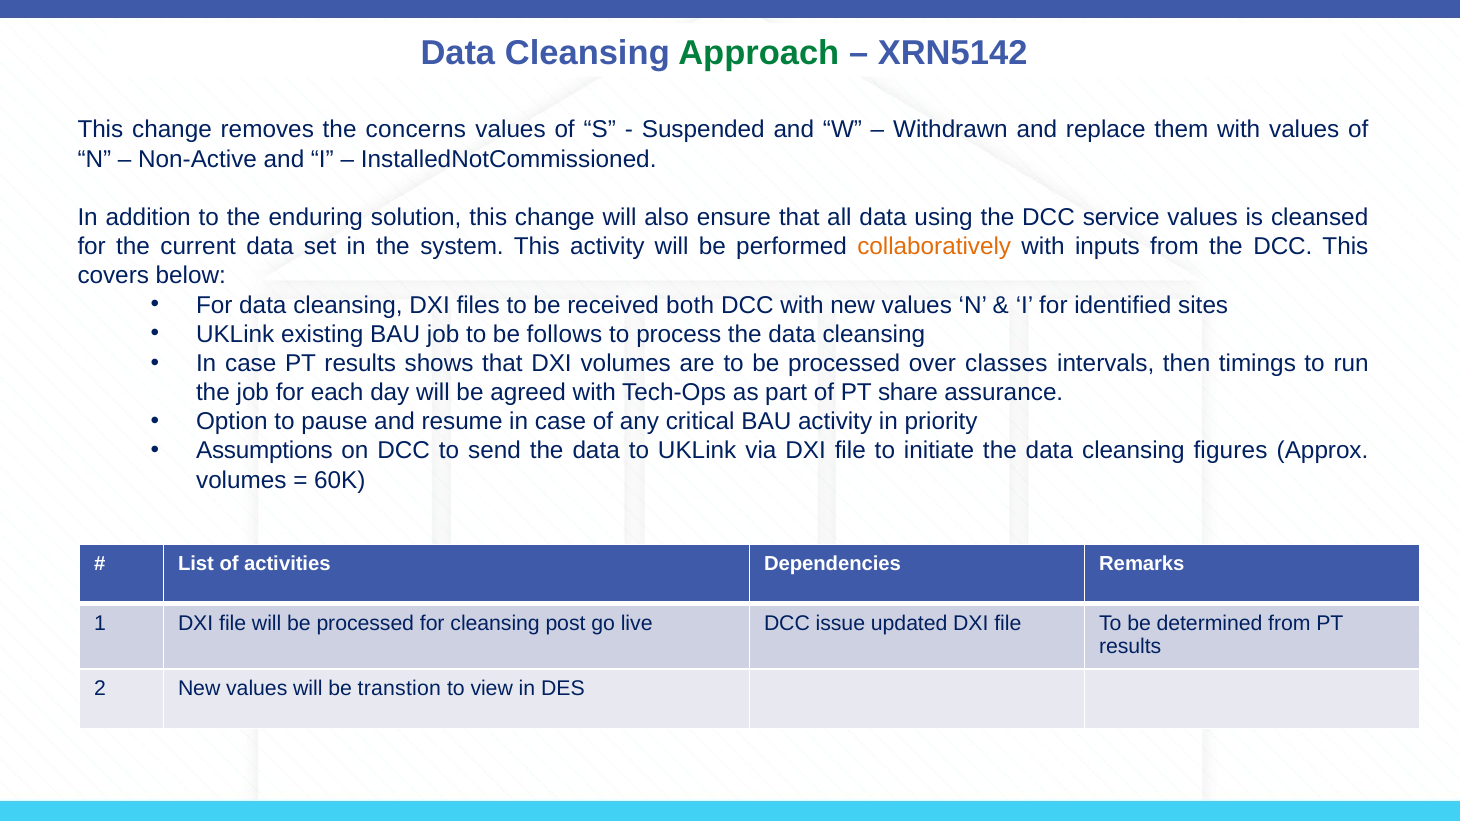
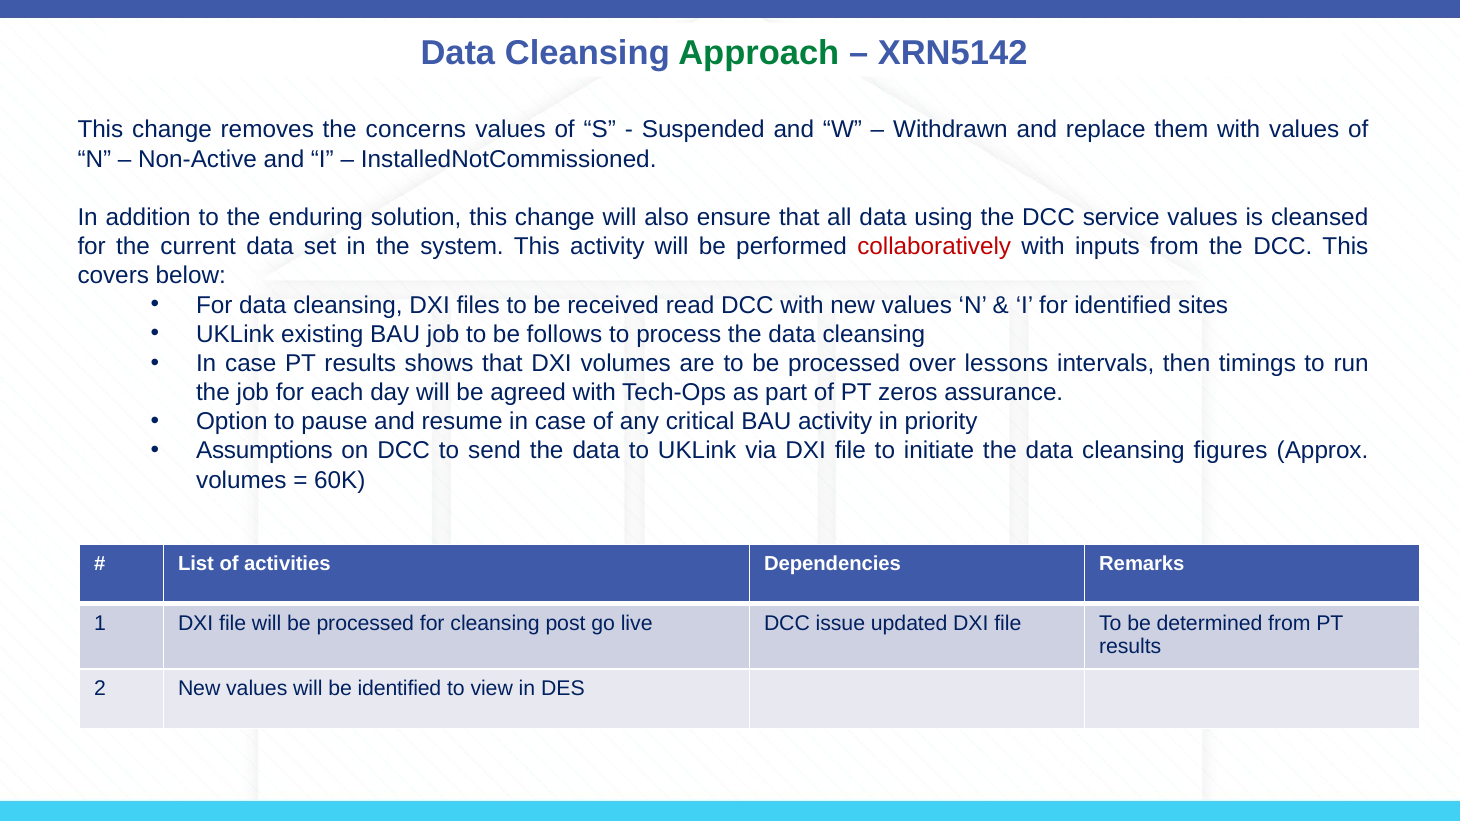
collaboratively colour: orange -> red
both: both -> read
classes: classes -> lessons
share: share -> zeros
be transtion: transtion -> identified
